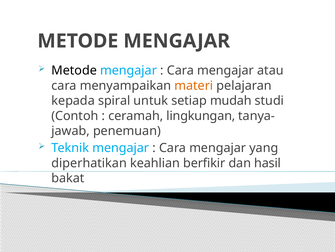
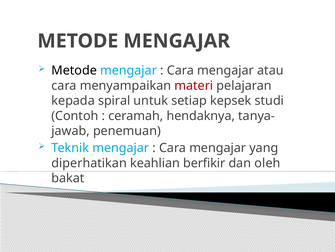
materi colour: orange -> red
mudah: mudah -> kepsek
lingkungan: lingkungan -> hendaknya
hasil: hasil -> oleh
